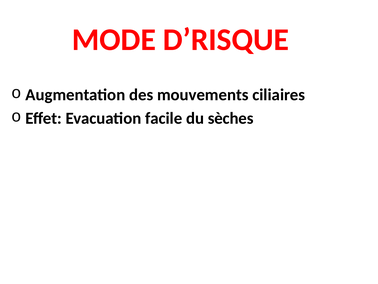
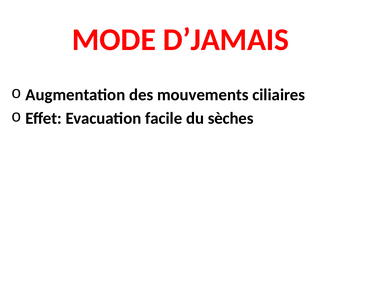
D’RISQUE: D’RISQUE -> D’JAMAIS
